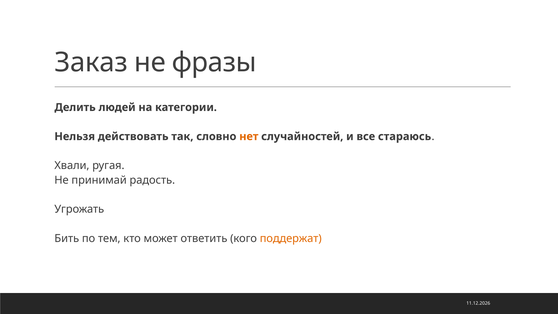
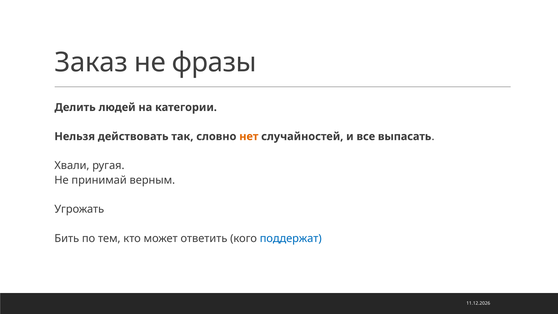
стараюсь: стараюсь -> выпасать
радость: радость -> верным
поддержат colour: orange -> blue
